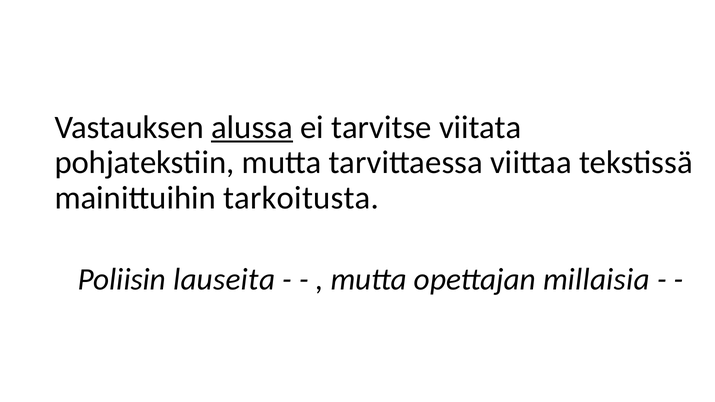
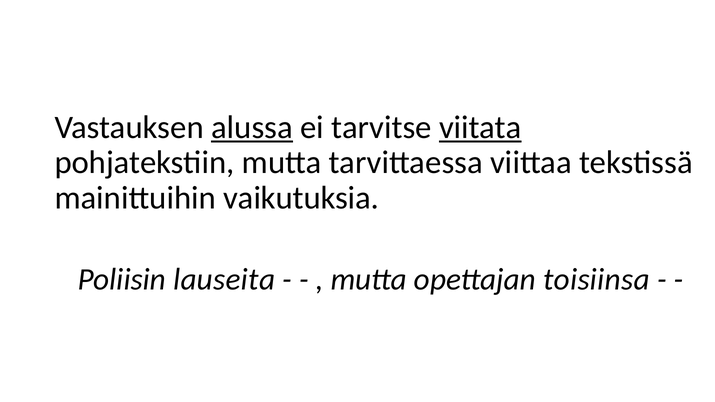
viitata underline: none -> present
tarkoitusta: tarkoitusta -> vaikutuksia
millaisia: millaisia -> toisiinsa
